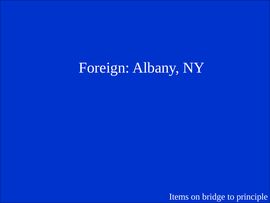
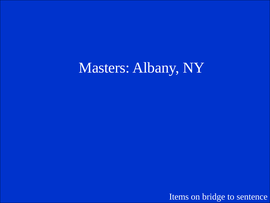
Foreign: Foreign -> Masters
principle: principle -> sentence
